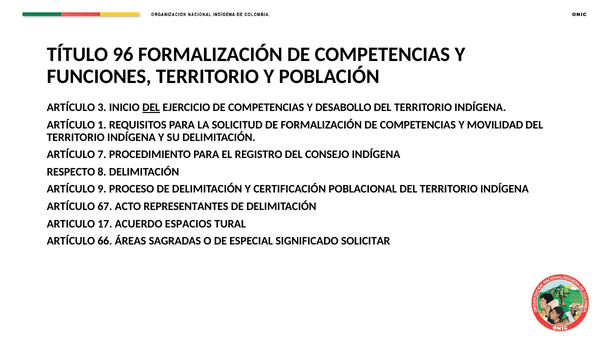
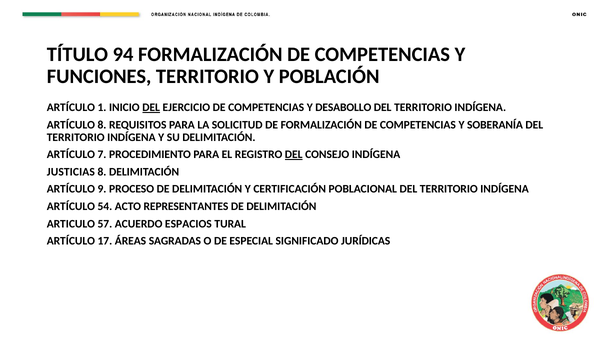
96: 96 -> 94
3: 3 -> 1
ARTÍCULO 1: 1 -> 8
MOVILIDAD: MOVILIDAD -> SOBERANÍA
DEL at (294, 154) underline: none -> present
RESPECTO: RESPECTO -> JUSTICIAS
67: 67 -> 54
17: 17 -> 57
66: 66 -> 17
SOLICITAR: SOLICITAR -> JURÍDICAS
